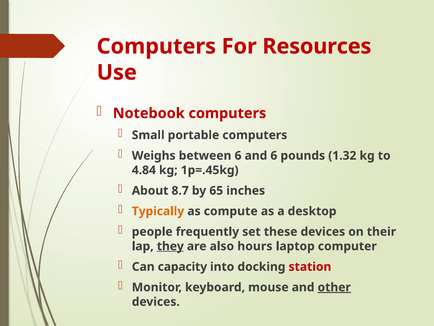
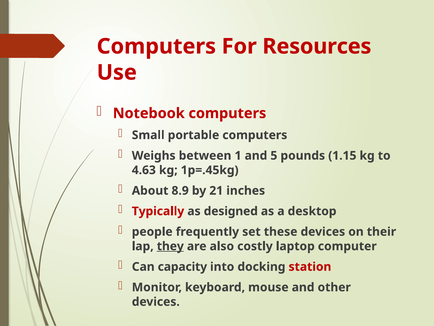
between 6: 6 -> 1
and 6: 6 -> 5
1.32: 1.32 -> 1.15
4.84: 4.84 -> 4.63
8.7: 8.7 -> 8.9
65: 65 -> 21
Typically colour: orange -> red
compute: compute -> designed
hours: hours -> costly
other underline: present -> none
